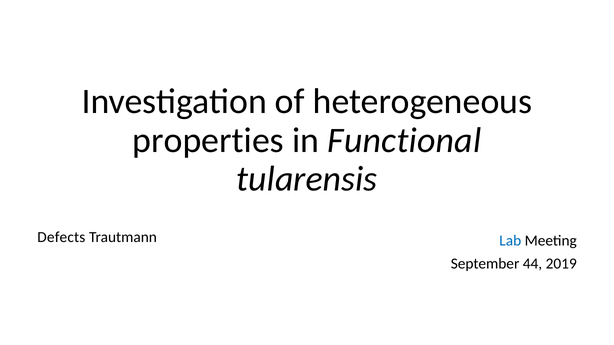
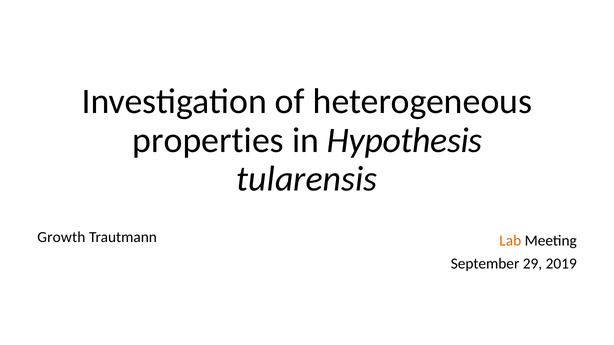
Functional: Functional -> Hypothesis
Defects: Defects -> Growth
Lab colour: blue -> orange
44: 44 -> 29
